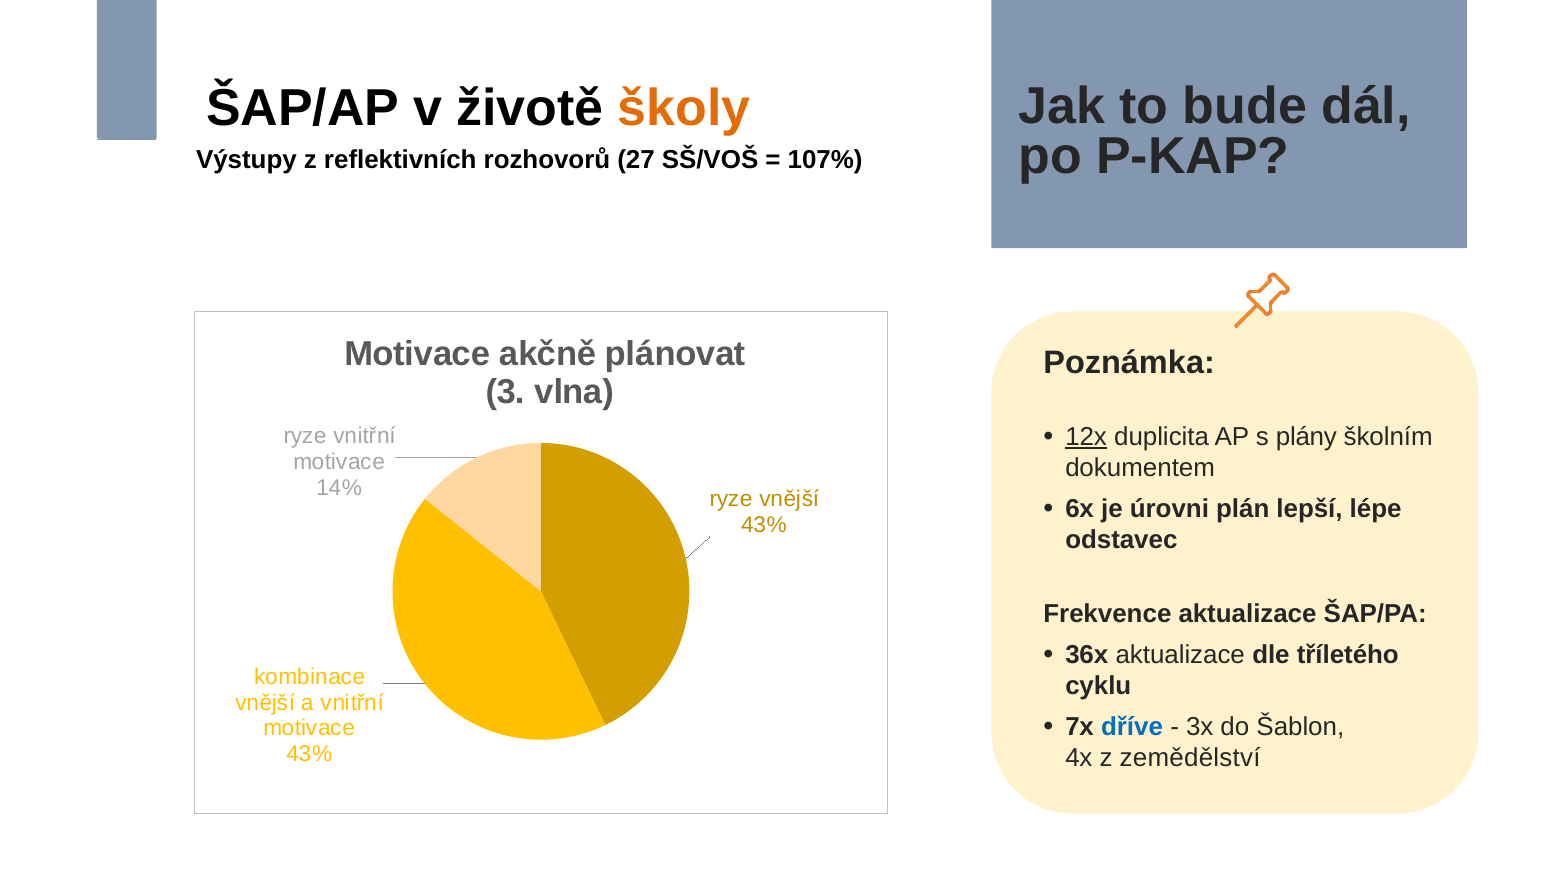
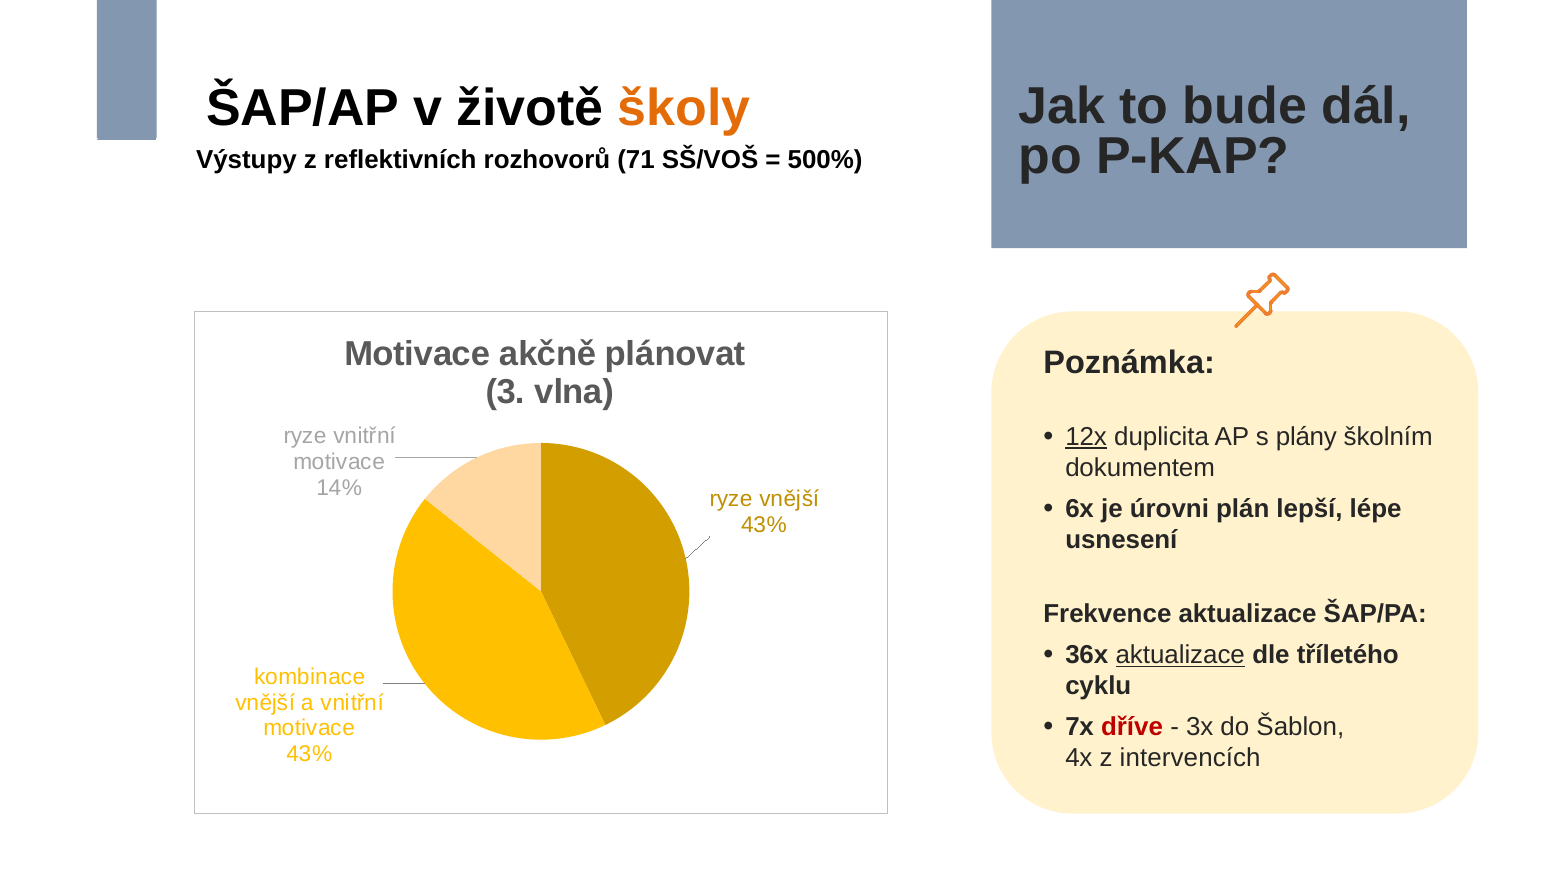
27: 27 -> 71
107%: 107% -> 500%
odstavec: odstavec -> usnesení
aktualizace at (1180, 655) underline: none -> present
dříve colour: blue -> red
zemědělství: zemědělství -> intervencích
